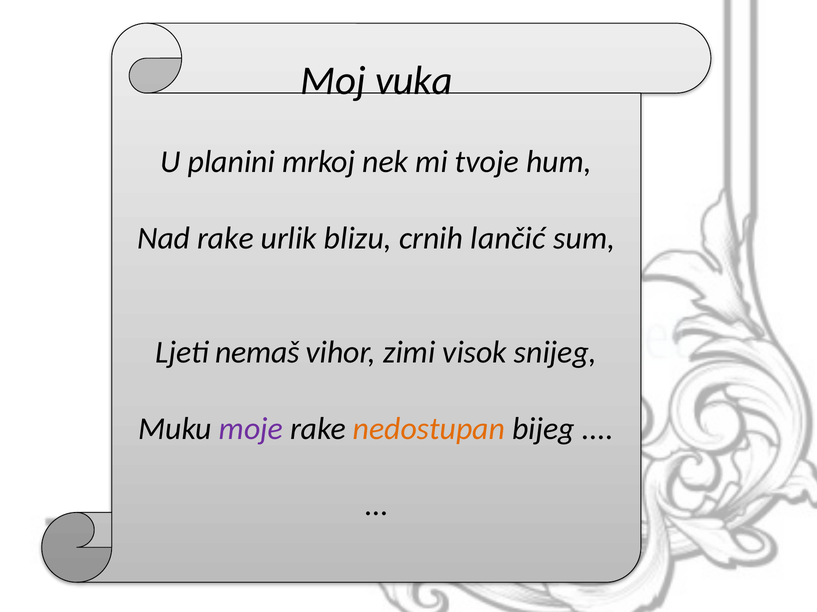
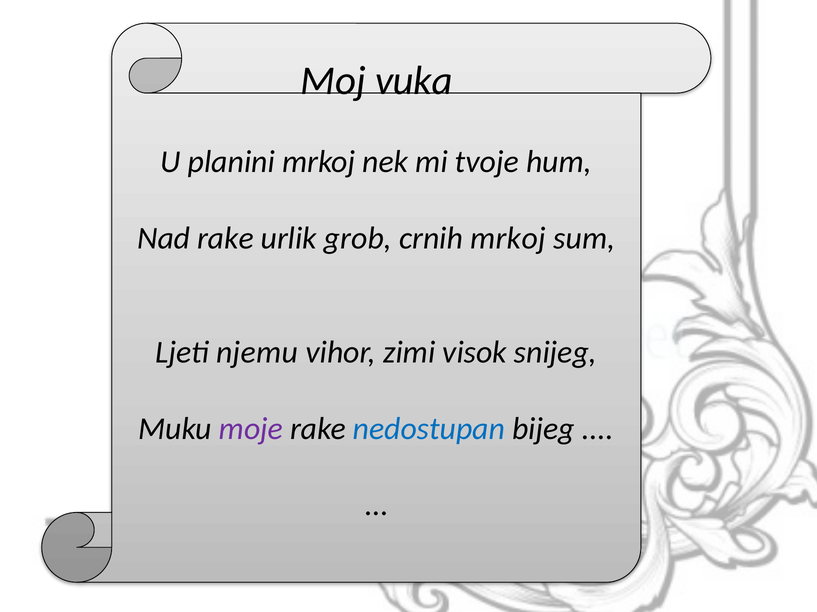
blizu: blizu -> grob
crnih lančić: lančić -> mrkoj
nemaš: nemaš -> njemu
nedostupan colour: orange -> blue
